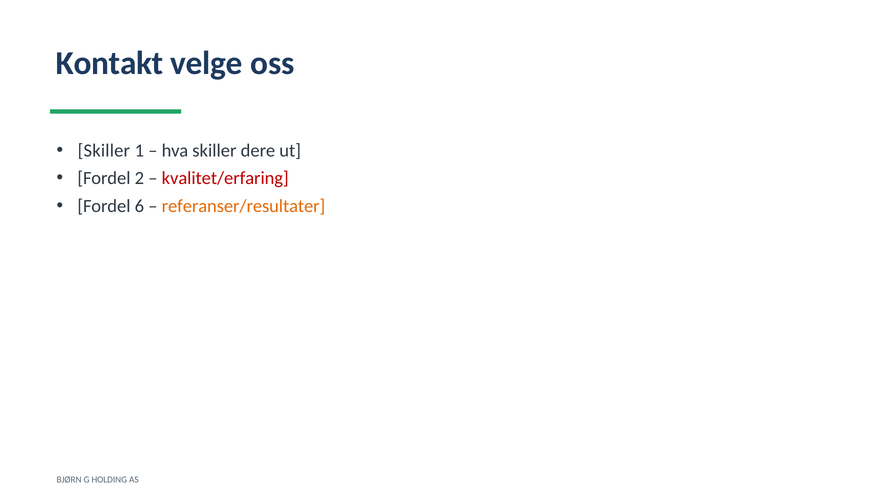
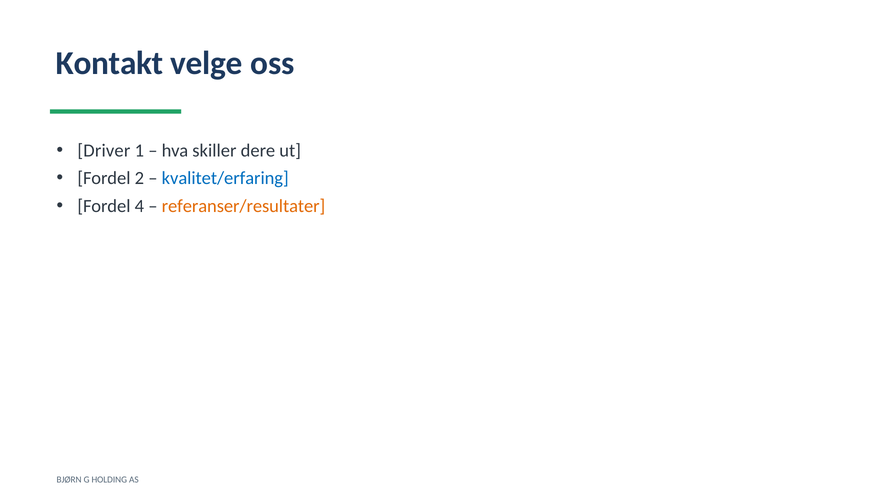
Skiller at (104, 151): Skiller -> Driver
kvalitet/erfaring colour: red -> blue
6: 6 -> 4
